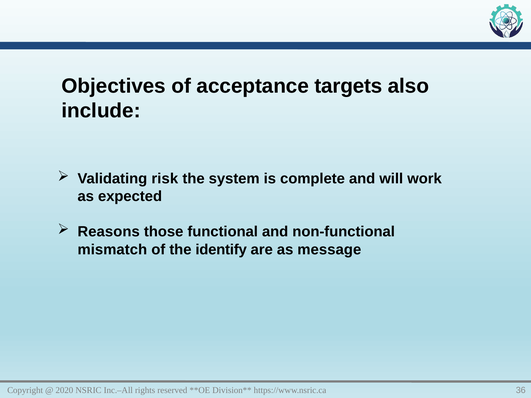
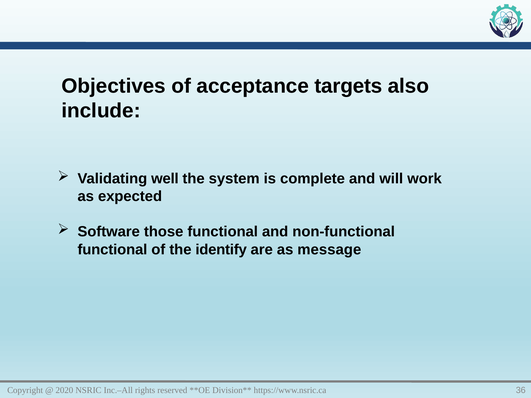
risk: risk -> well
Reasons: Reasons -> Software
mismatch at (112, 250): mismatch -> functional
